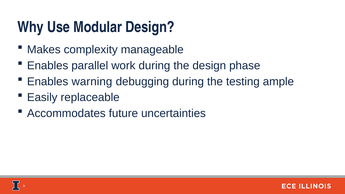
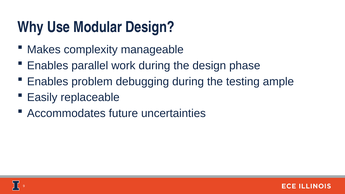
warning: warning -> problem
